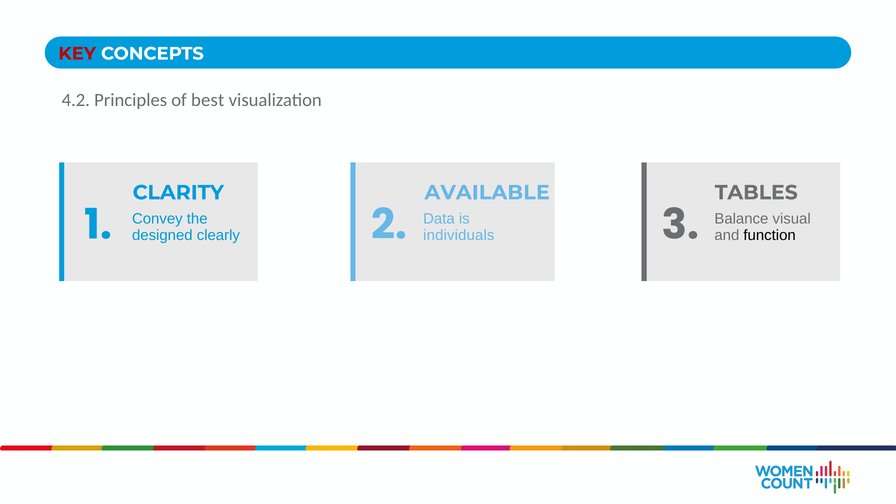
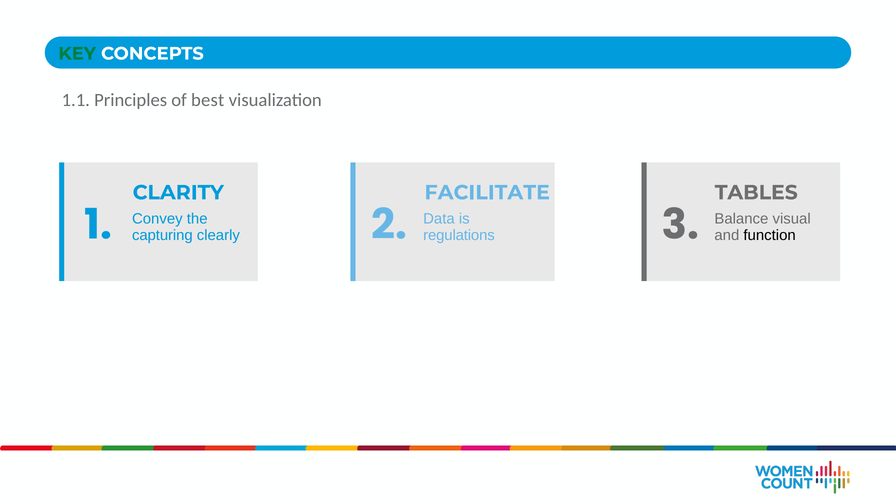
KEY colour: red -> green
4.2: 4.2 -> 1.1
AVAILABLE: AVAILABLE -> FACILITATE
designed: designed -> capturing
individuals: individuals -> regulations
